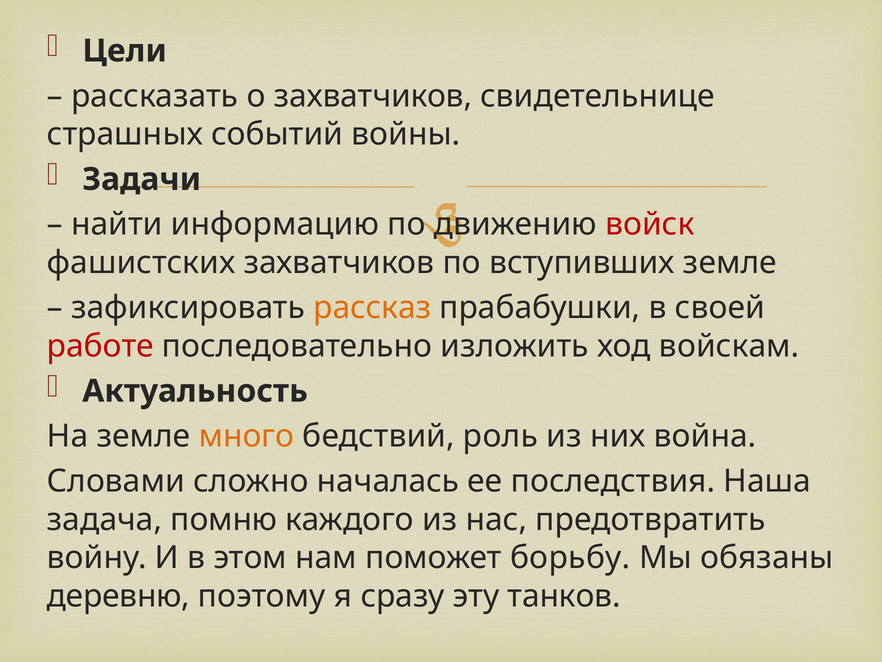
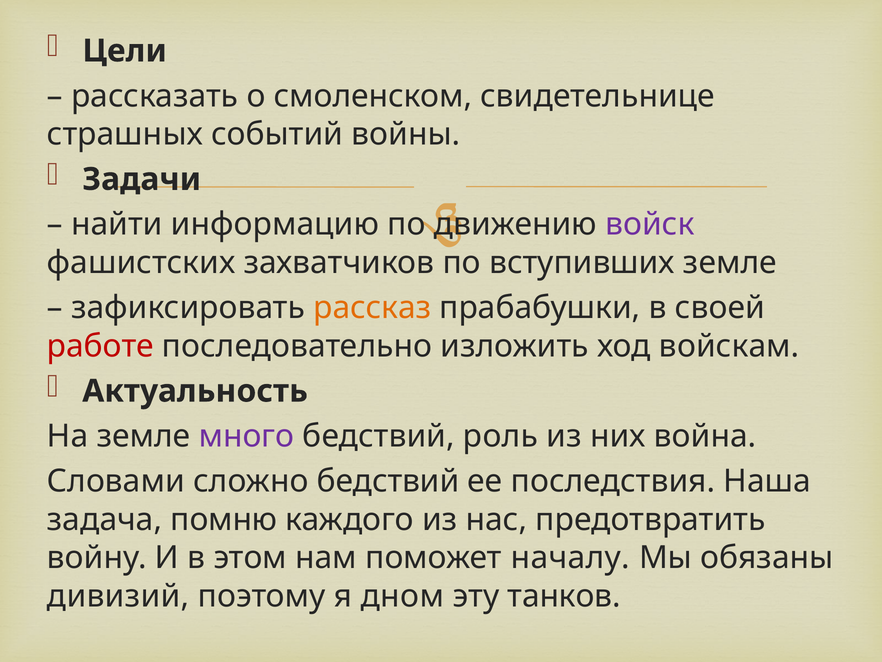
о захватчиков: захватчиков -> смоленском
войск colour: red -> purple
много colour: orange -> purple
сложно началась: началась -> бедствий
борьбу: борьбу -> началу
деревню: деревню -> дивизий
сразу: сразу -> дном
